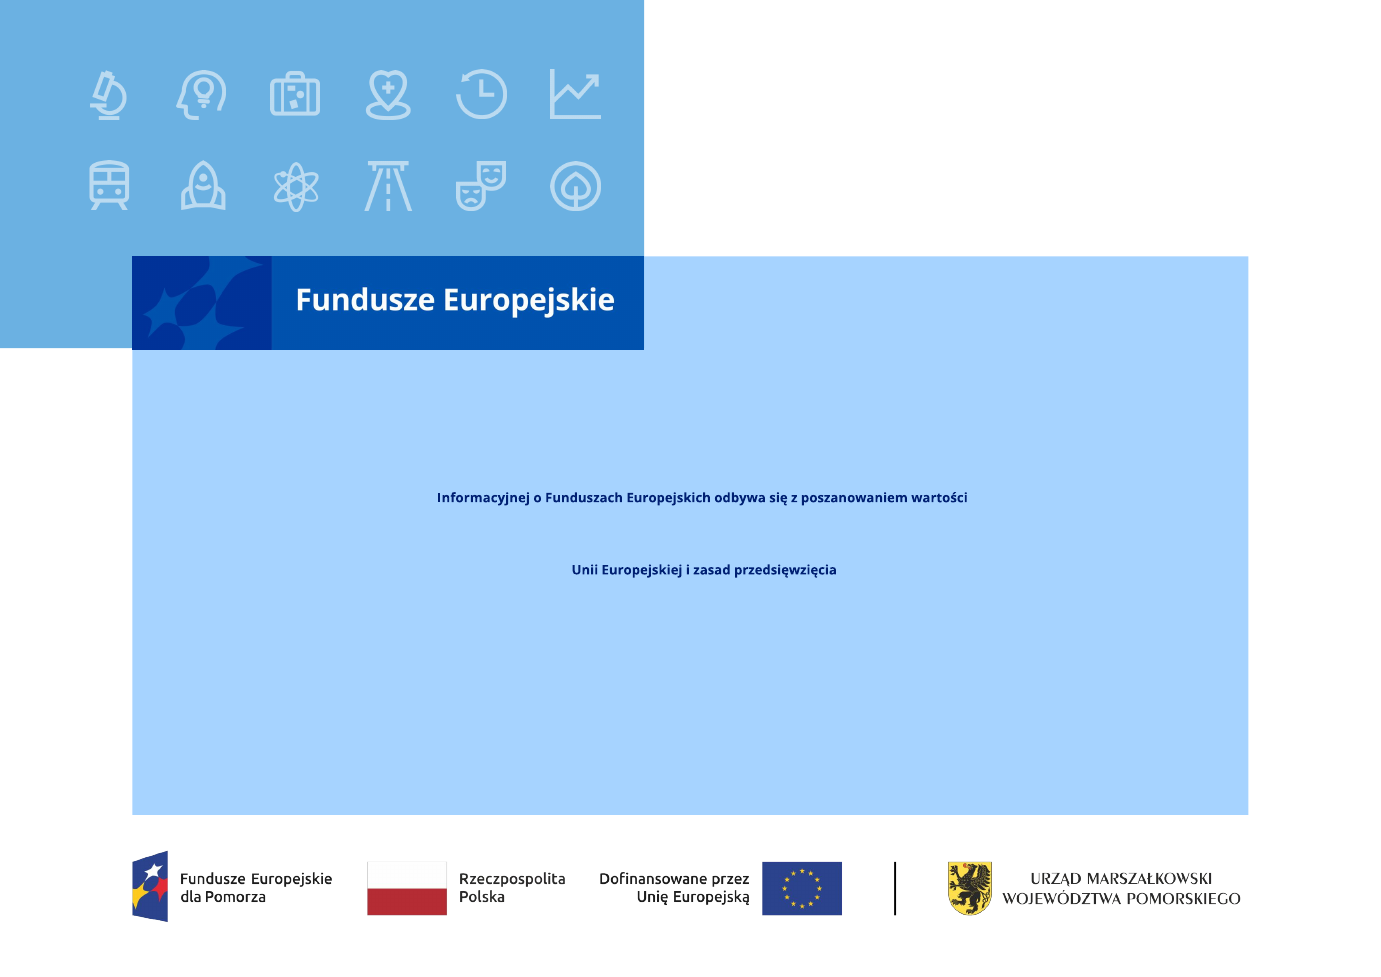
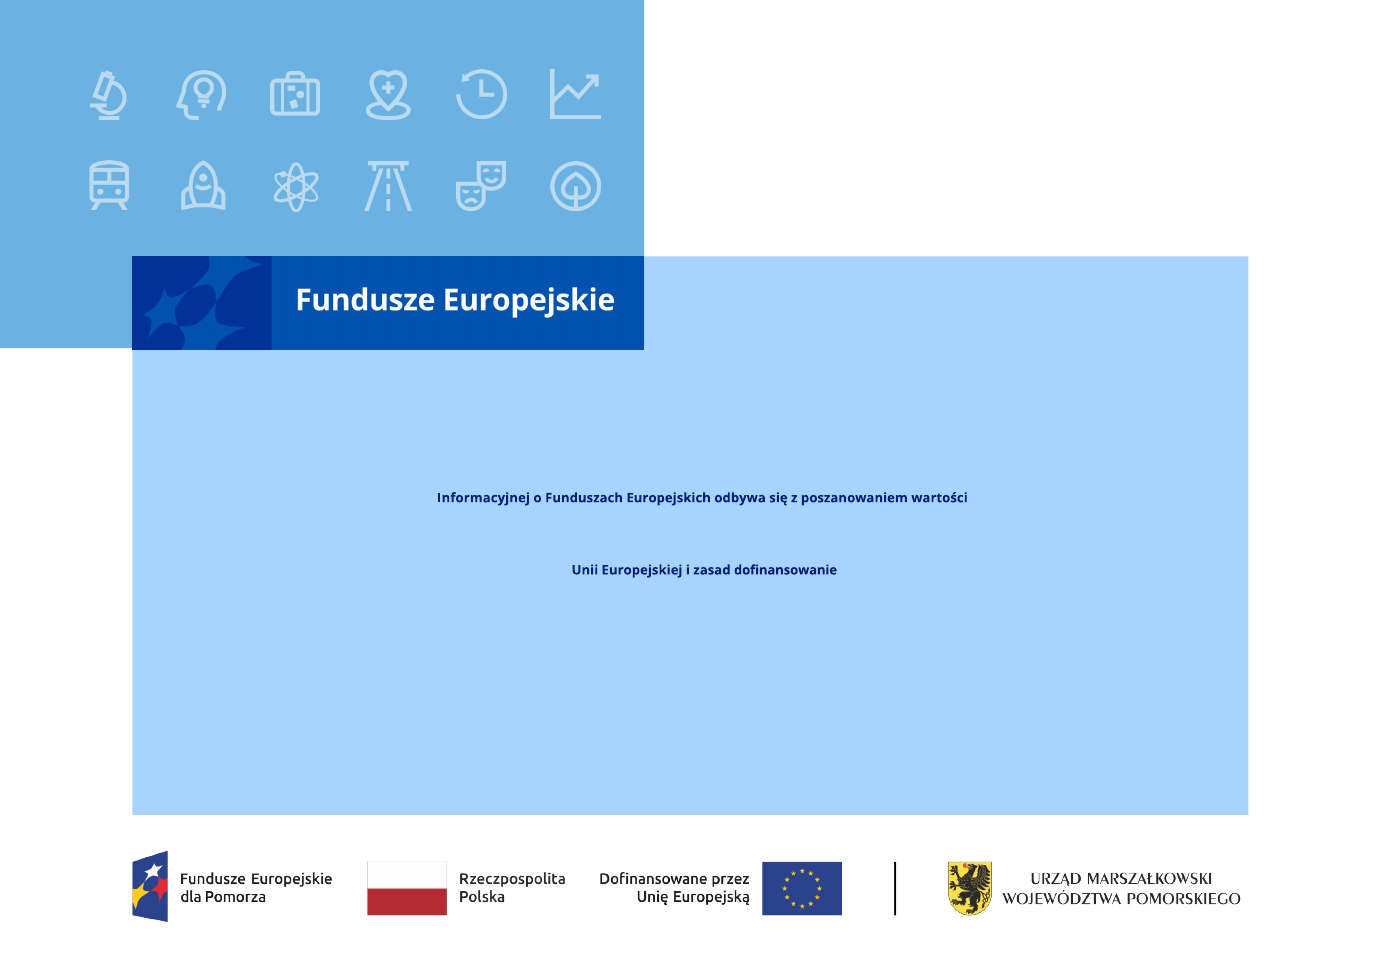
przedsięwzięcia: przedsięwzięcia -> dofinansowanie
